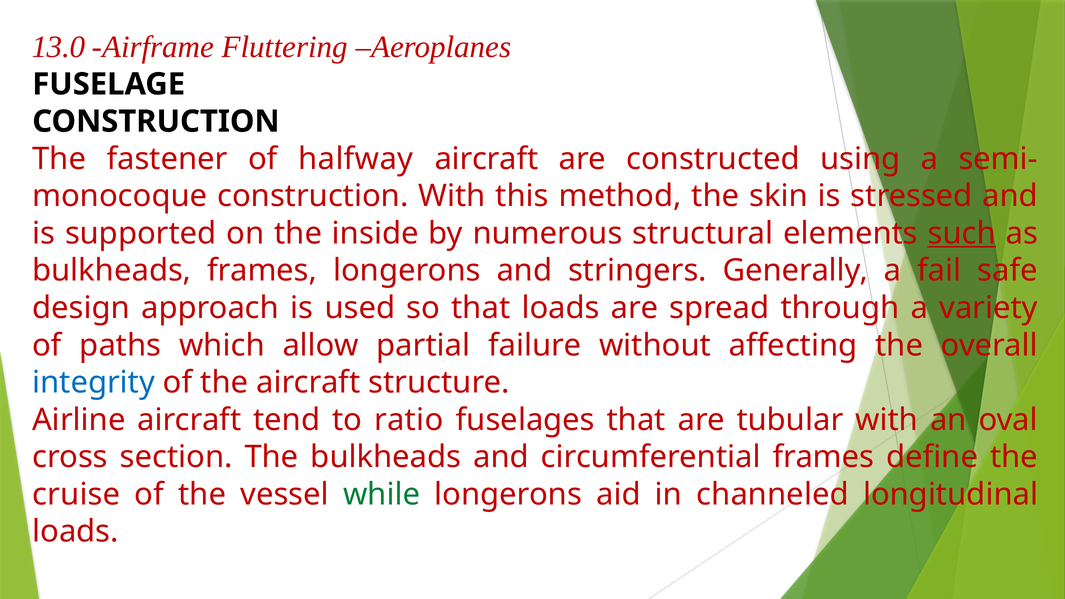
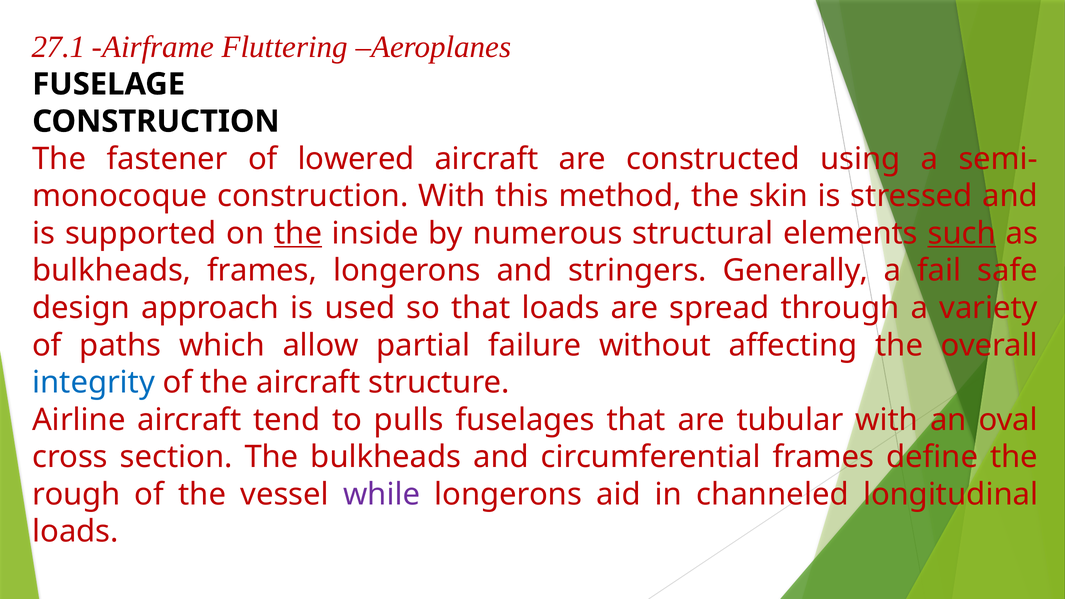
13.0: 13.0 -> 27.1
halfway: halfway -> lowered
the at (298, 233) underline: none -> present
ratio: ratio -> pulls
cruise: cruise -> rough
while colour: green -> purple
